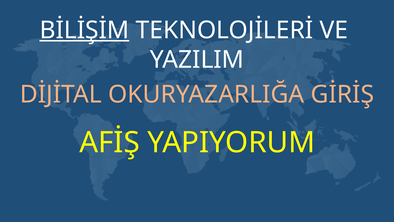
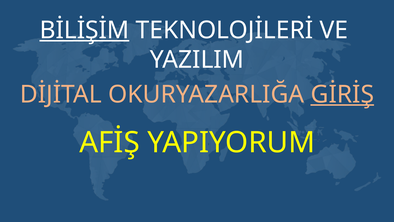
GİRİŞ underline: none -> present
